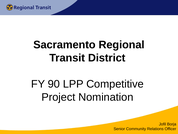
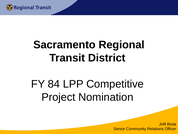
90: 90 -> 84
